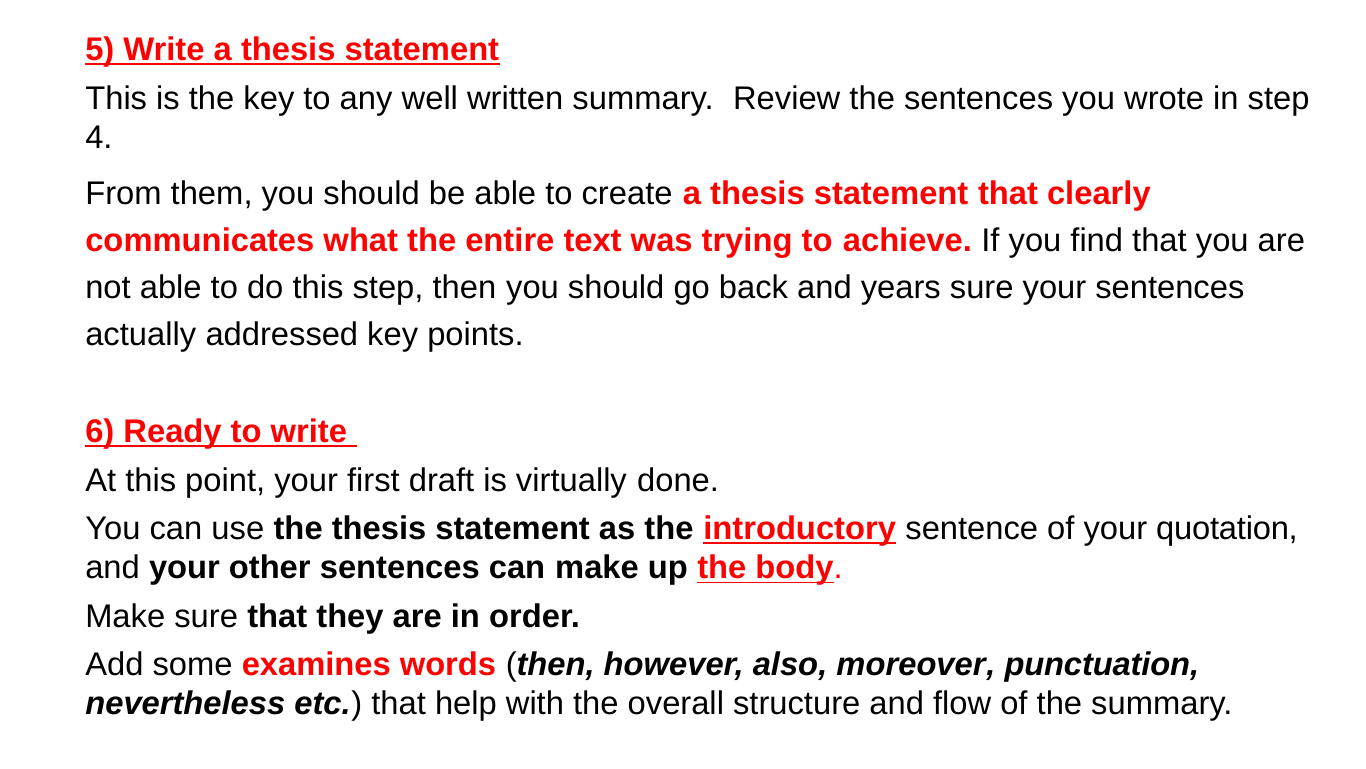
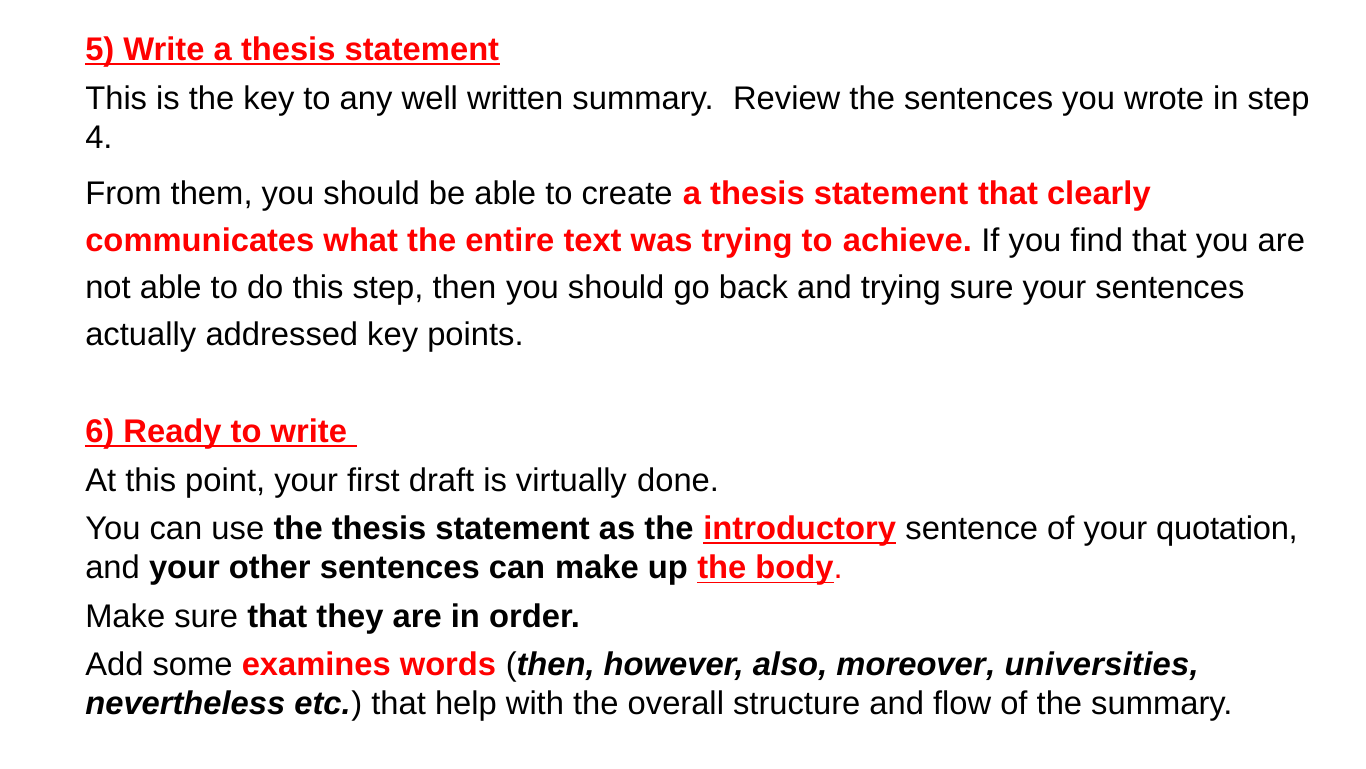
and years: years -> trying
punctuation: punctuation -> universities
